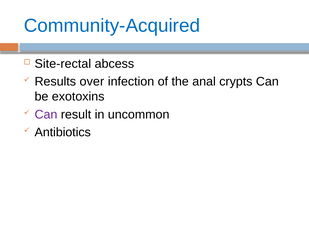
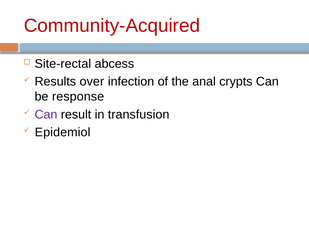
Community-Acquired colour: blue -> red
exotoxins: exotoxins -> response
uncommon: uncommon -> transfusion
Antibiotics: Antibiotics -> Epidemiol
